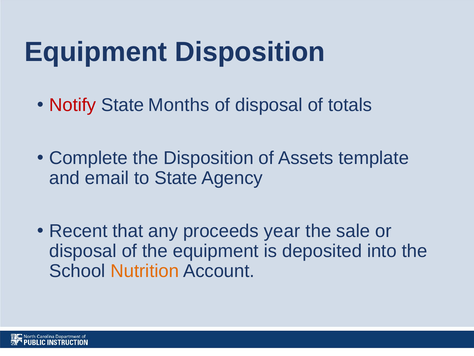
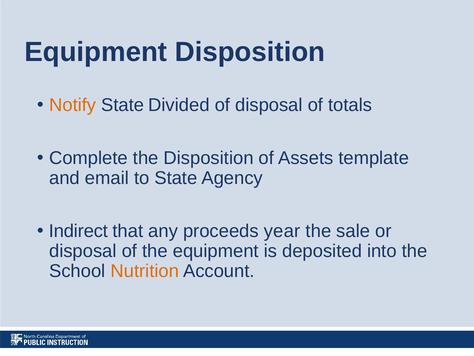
Notify colour: red -> orange
Months: Months -> Divided
Recent: Recent -> Indirect
